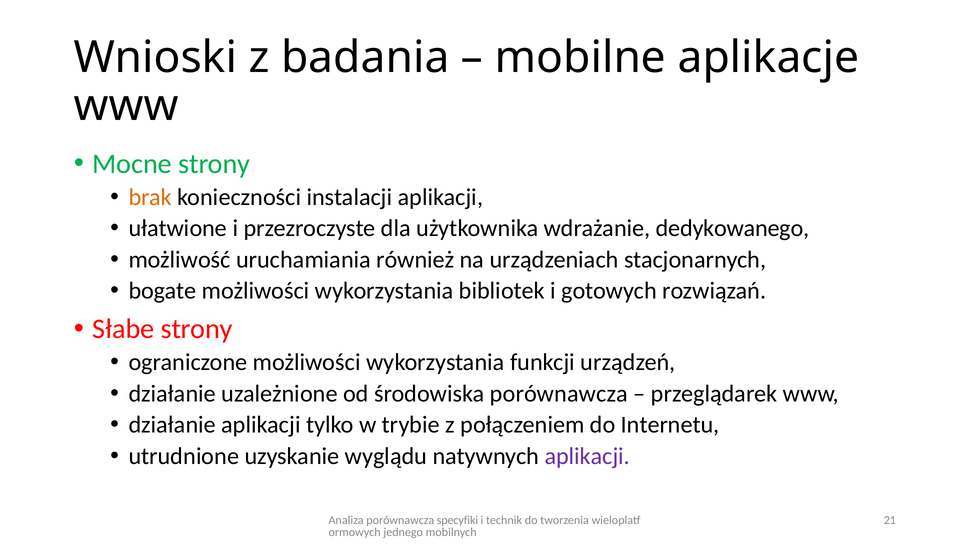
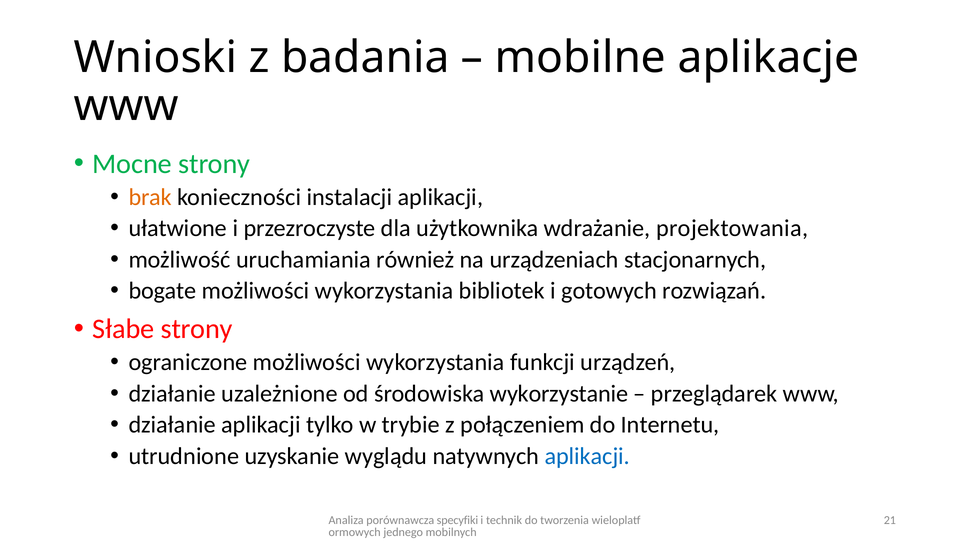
dedykowanego: dedykowanego -> projektowania
środowiska porównawcza: porównawcza -> wykorzystanie
aplikacji at (587, 457) colour: purple -> blue
